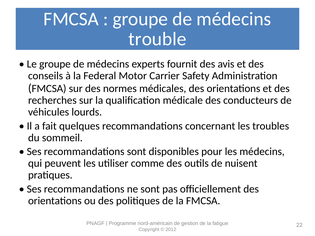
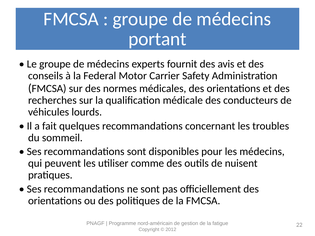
trouble: trouble -> portant
